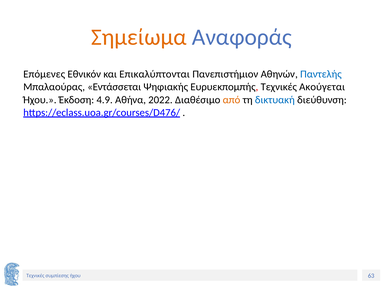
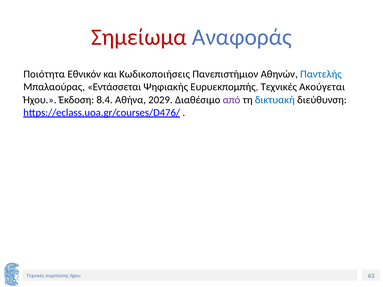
Σημείωμα colour: orange -> red
Επόμενες: Επόμενες -> Ποιότητα
Επικαλύπτονται: Επικαλύπτονται -> Κωδικοποιήσεις
4.9: 4.9 -> 8.4
2022: 2022 -> 2029
από colour: orange -> purple
